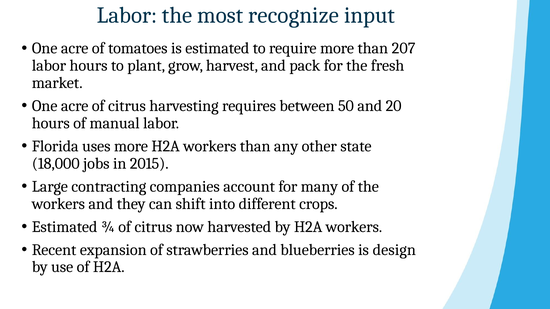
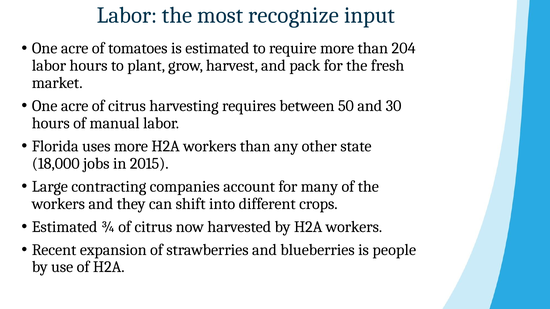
207: 207 -> 204
20: 20 -> 30
design: design -> people
